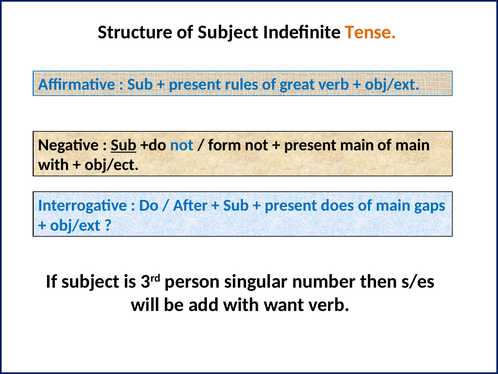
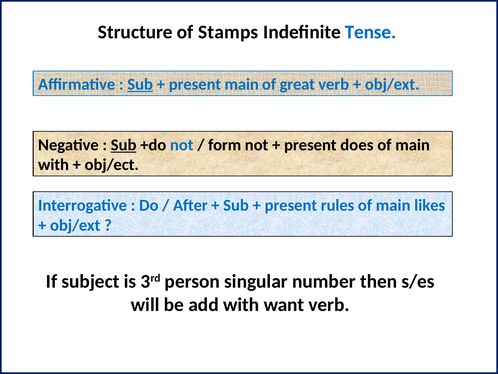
of Subject: Subject -> Stamps
Tense colour: orange -> blue
Sub at (140, 84) underline: none -> present
present rules: rules -> main
present main: main -> does
does: does -> rules
gaps: gaps -> likes
